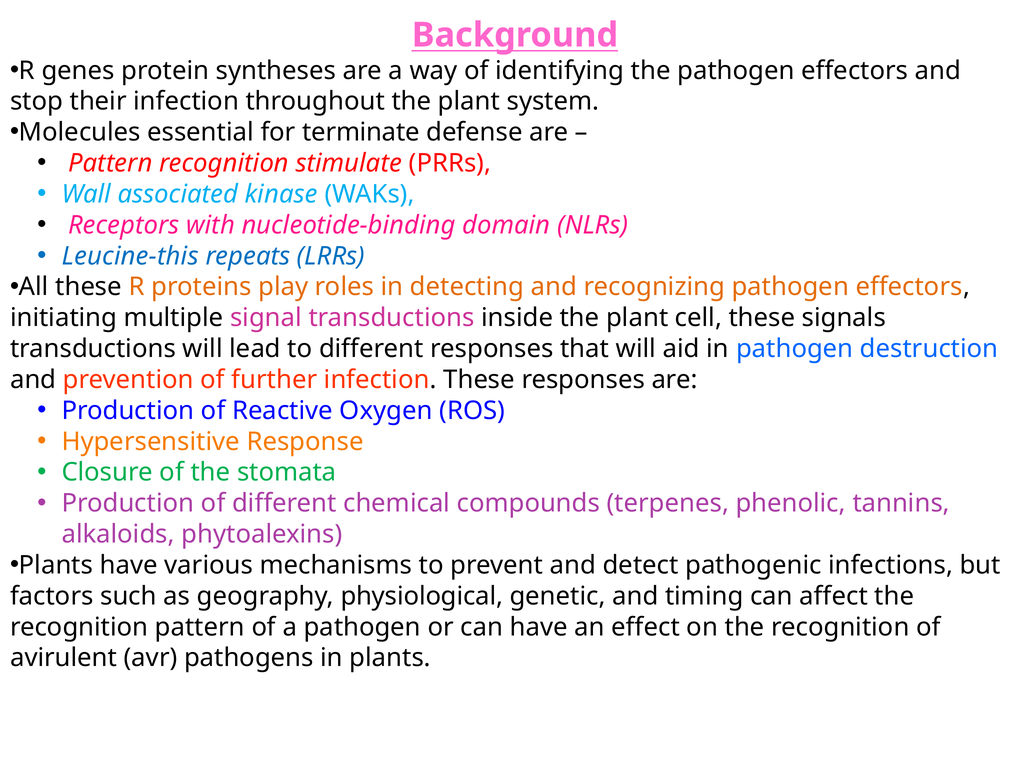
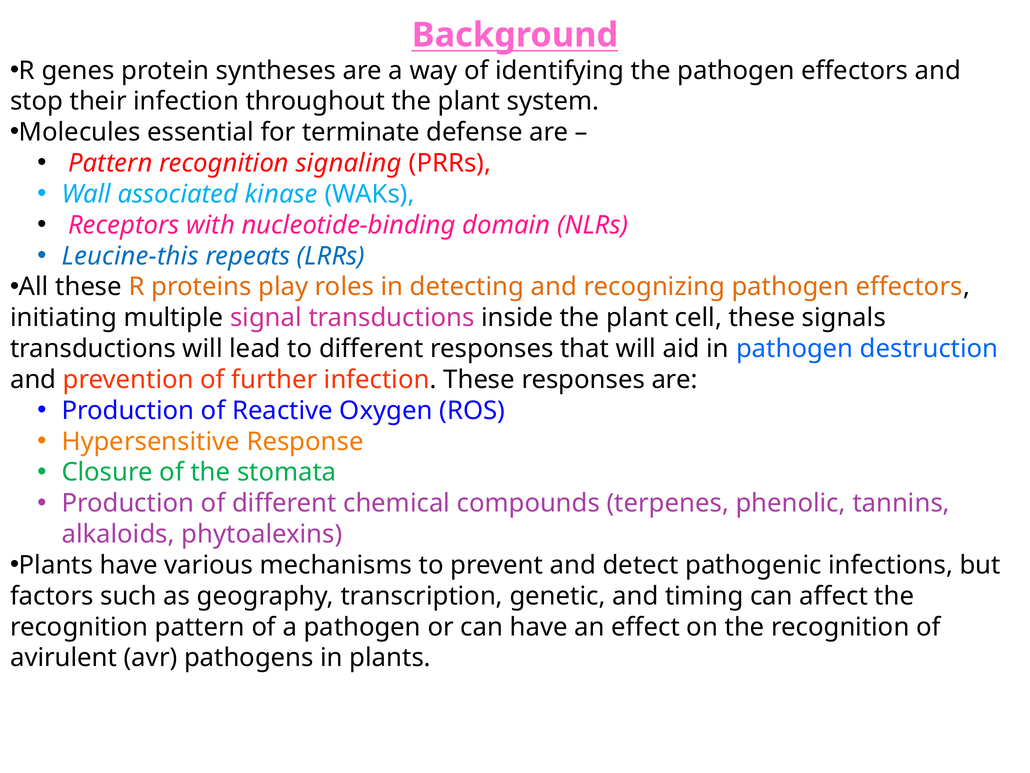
stimulate: stimulate -> signaling
physiological: physiological -> transcription
